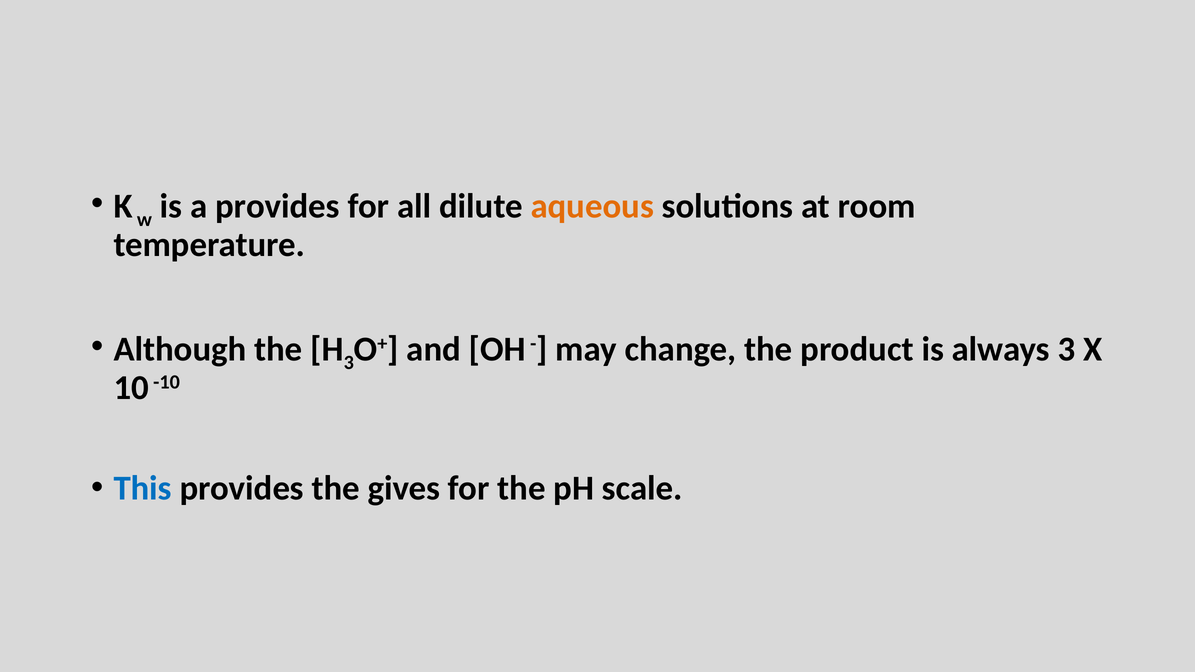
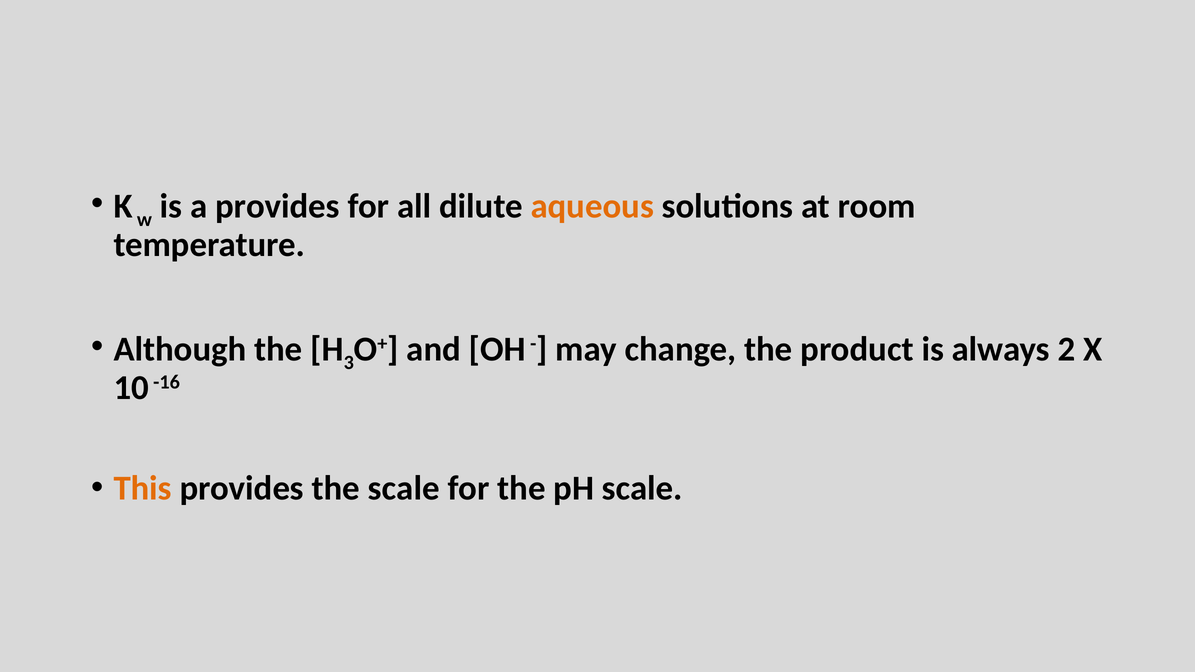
always 3: 3 -> 2
-10: -10 -> -16
This colour: blue -> orange
the gives: gives -> scale
